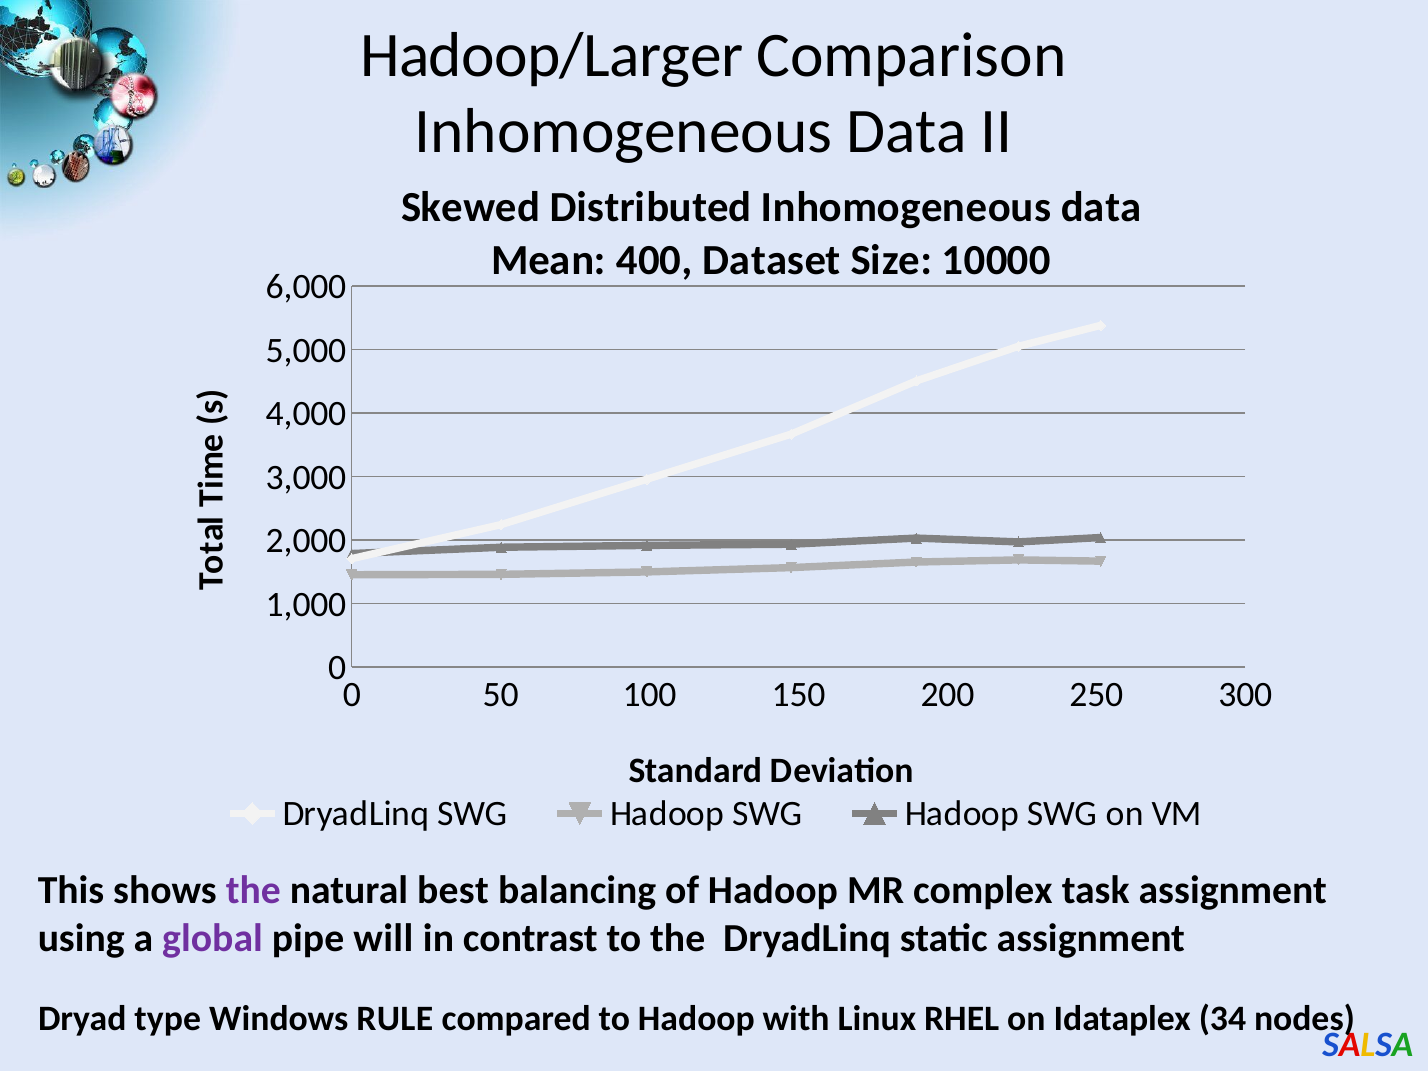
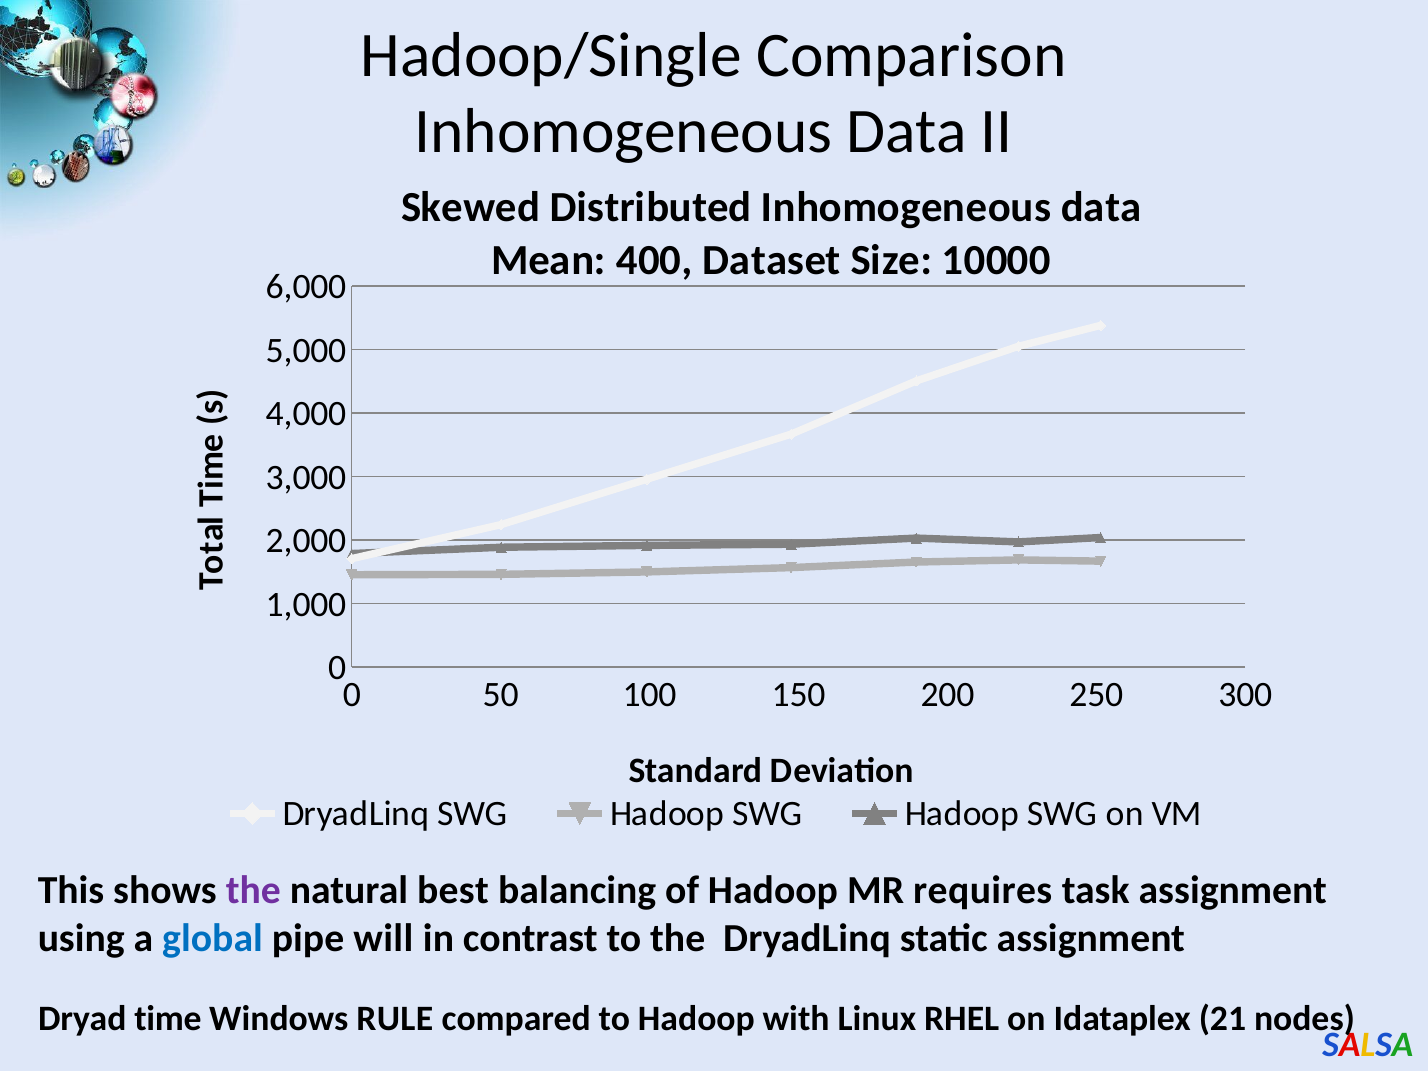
Hadoop/Larger: Hadoop/Larger -> Hadoop/Single
complex: complex -> requires
global colour: purple -> blue
type: type -> time
34: 34 -> 21
